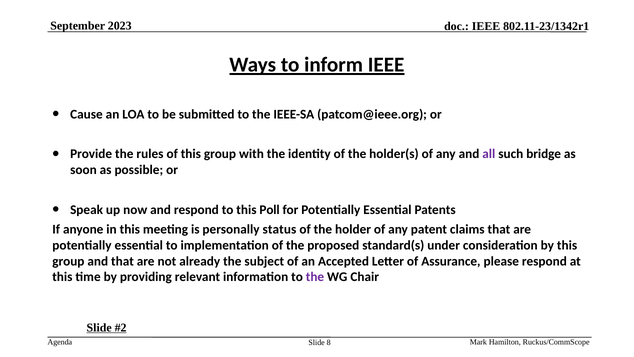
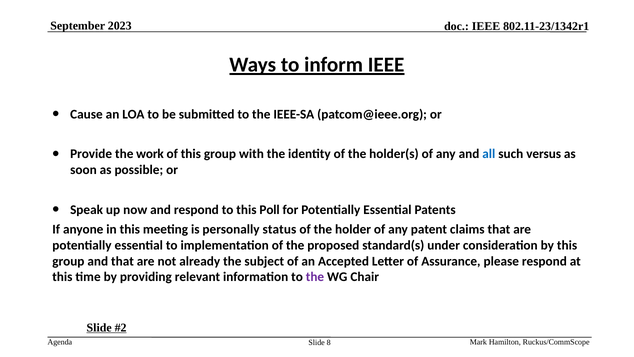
rules: rules -> work
all colour: purple -> blue
bridge: bridge -> versus
